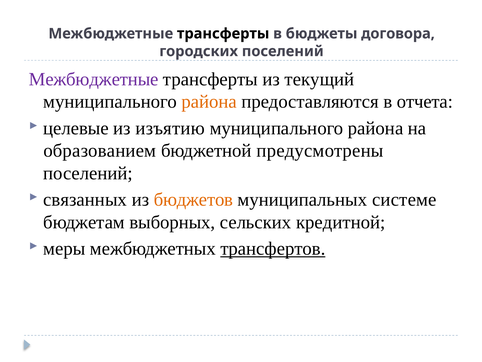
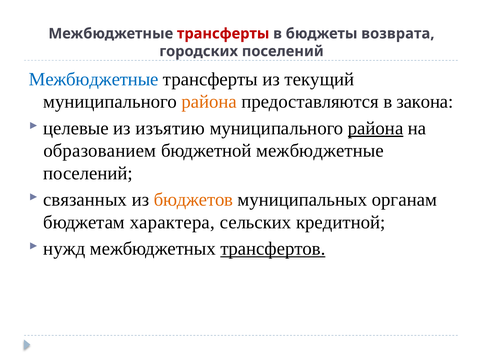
трансферты at (223, 34) colour: black -> red
договора: договора -> возврата
Межбюджетные at (94, 79) colour: purple -> blue
отчета: отчета -> закона
района at (376, 128) underline: none -> present
бюджетной предусмотрены: предусмотрены -> межбюджетные
системе: системе -> органам
выборных: выборных -> характера
меры: меры -> нужд
